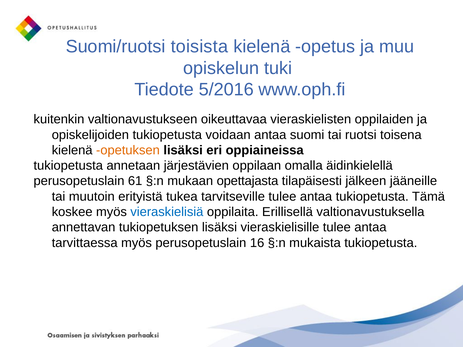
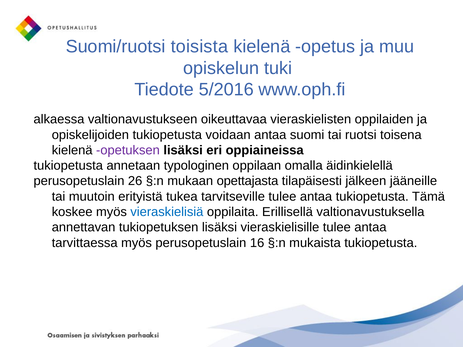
kuitenkin: kuitenkin -> alkaessa
opetuksen colour: orange -> purple
järjestävien: järjestävien -> typologinen
61: 61 -> 26
